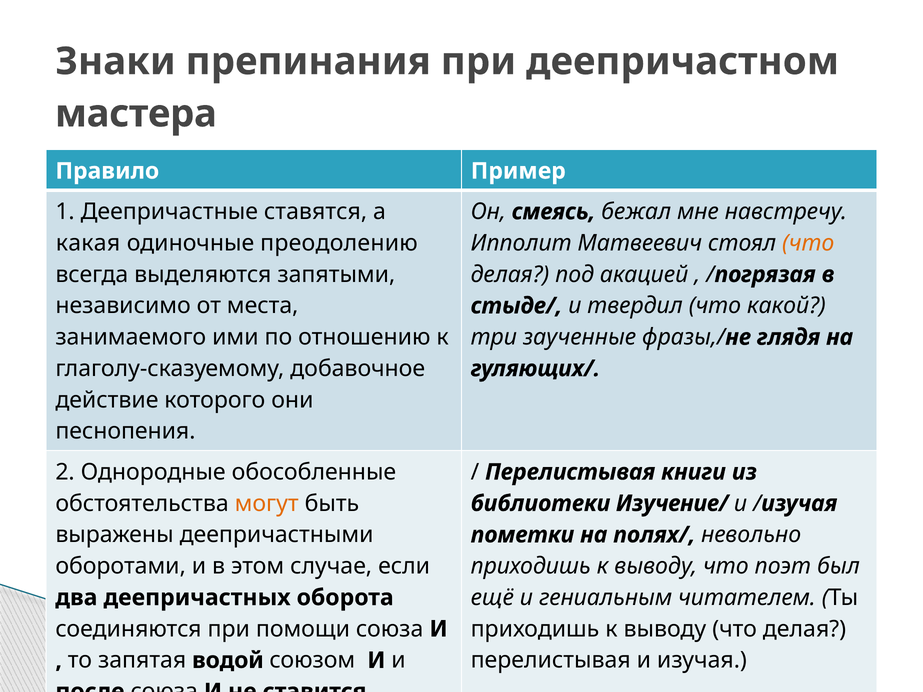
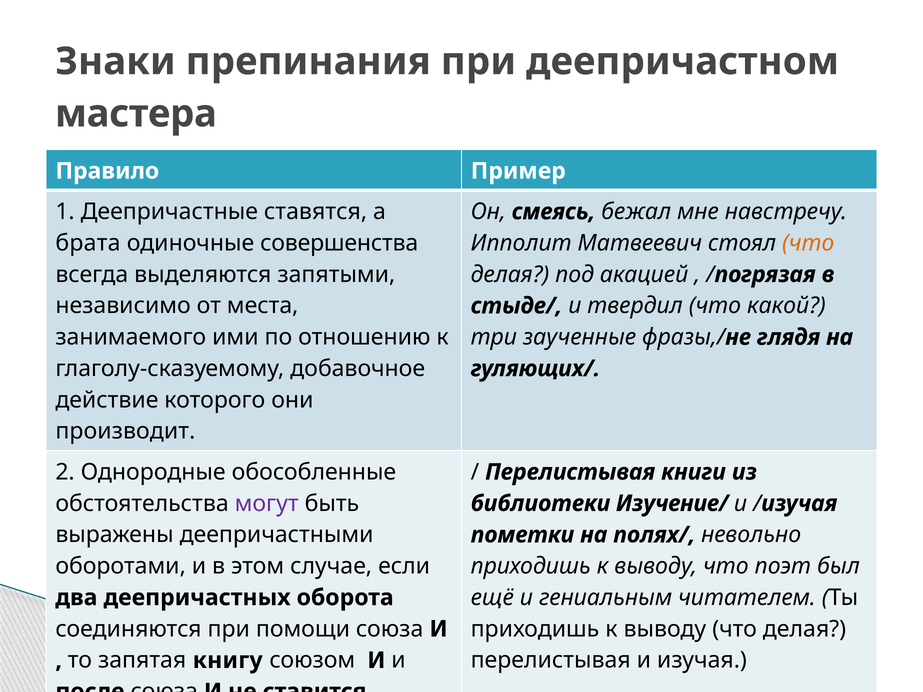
какая: какая -> брата
преодолению: преодолению -> совершенства
песнопения: песнопения -> производит
могут colour: orange -> purple
водой: водой -> книгу
